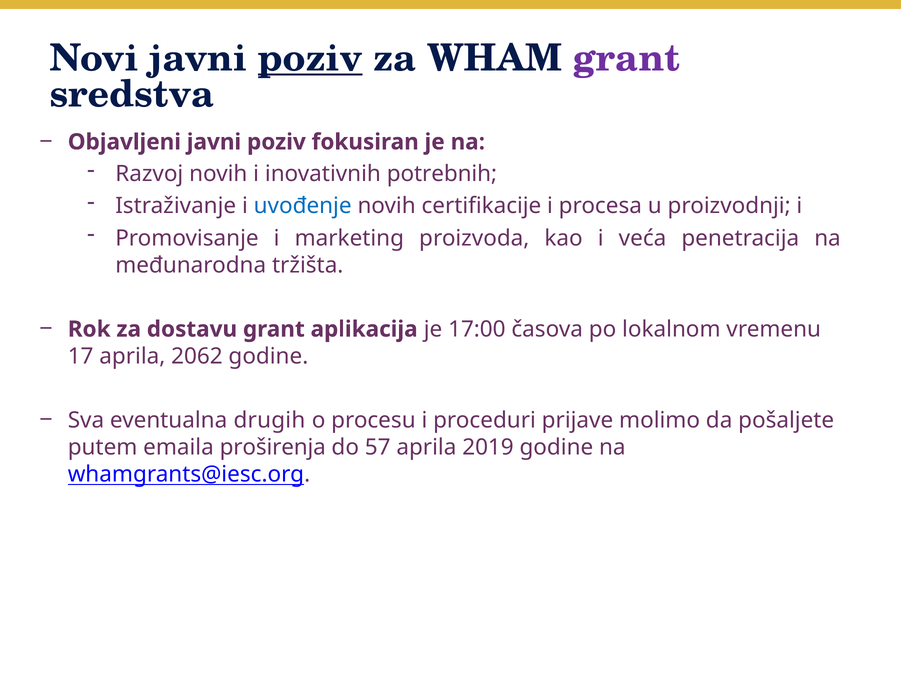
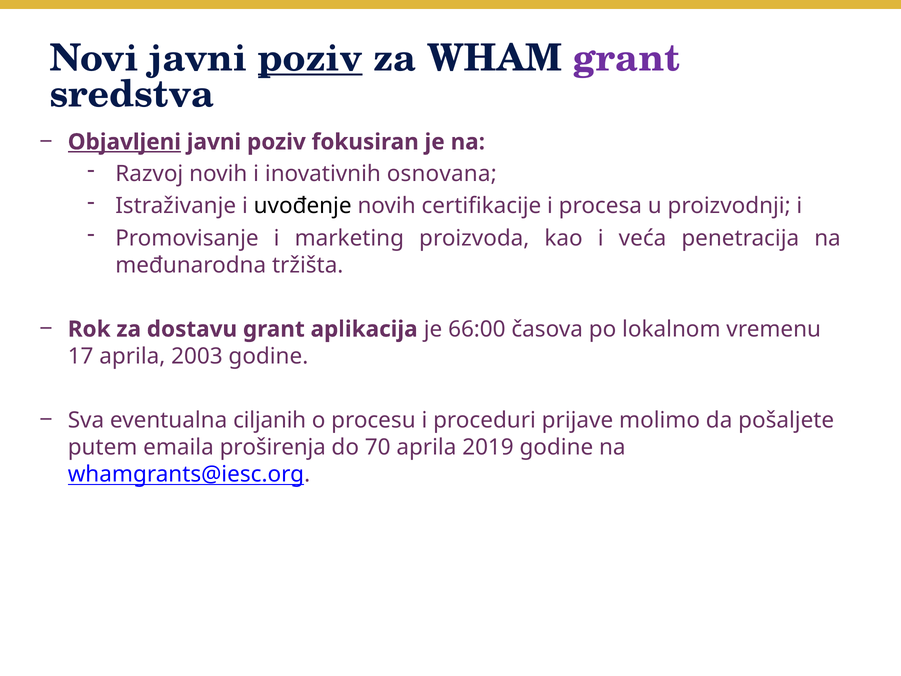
Objavljeni underline: none -> present
potrebnih: potrebnih -> osnovana
uvođenje colour: blue -> black
17:00: 17:00 -> 66:00
2062: 2062 -> 2003
drugih: drugih -> ciljanih
57: 57 -> 70
